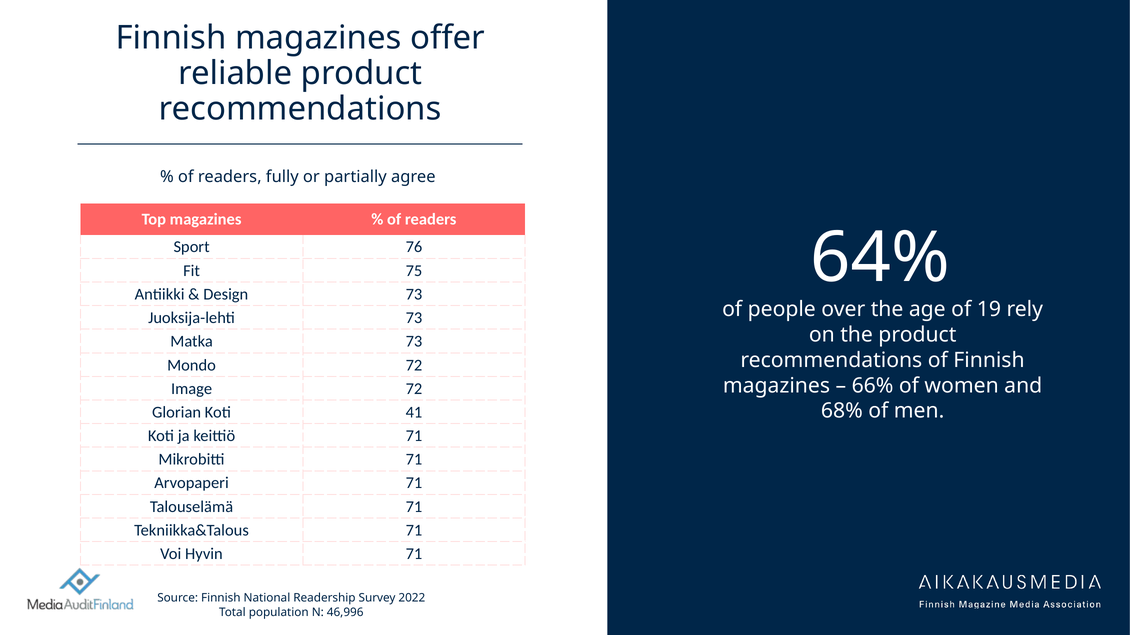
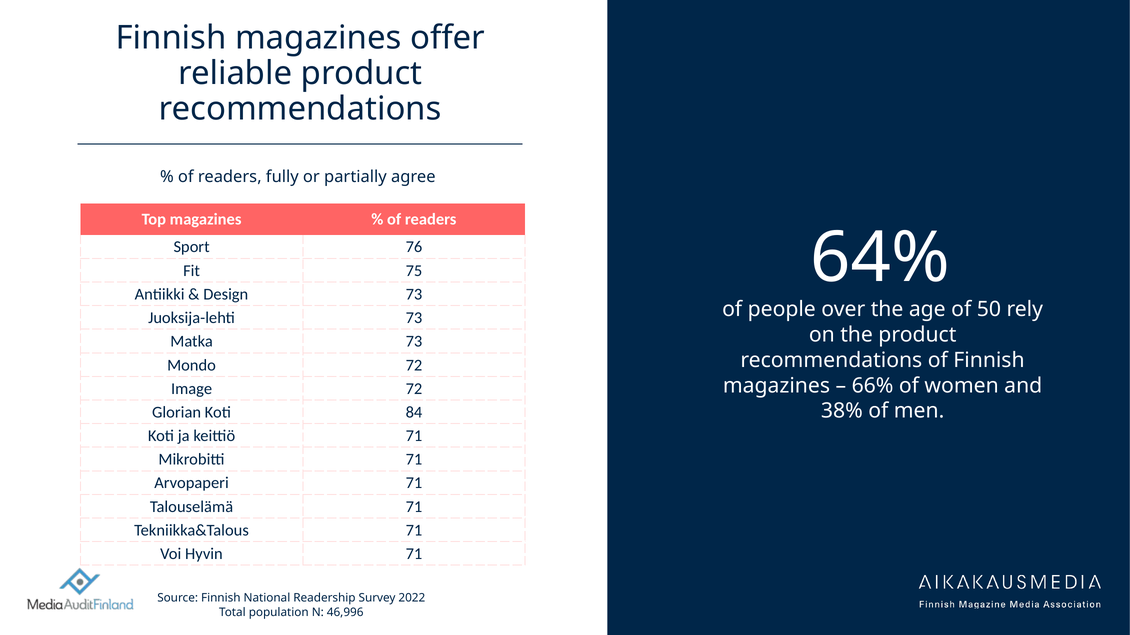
19: 19 -> 50
68%: 68% -> 38%
41: 41 -> 84
